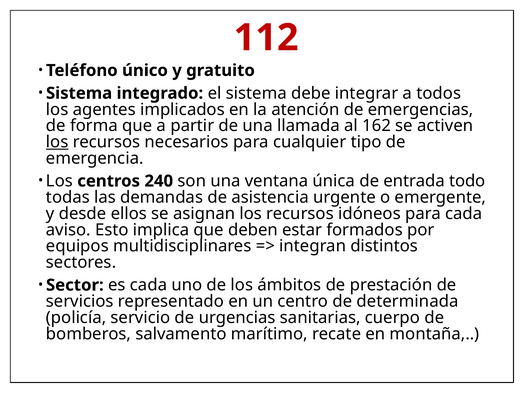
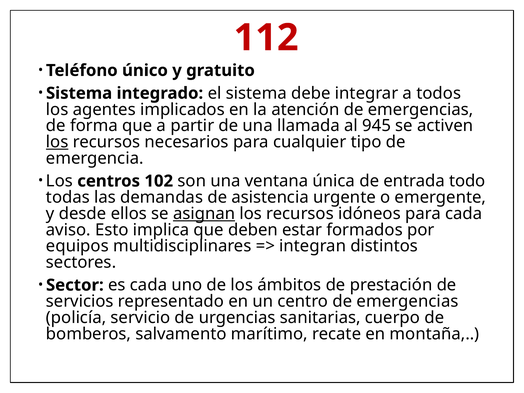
162: 162 -> 945
240: 240 -> 102
asignan underline: none -> present
centro de determinada: determinada -> emergencias
